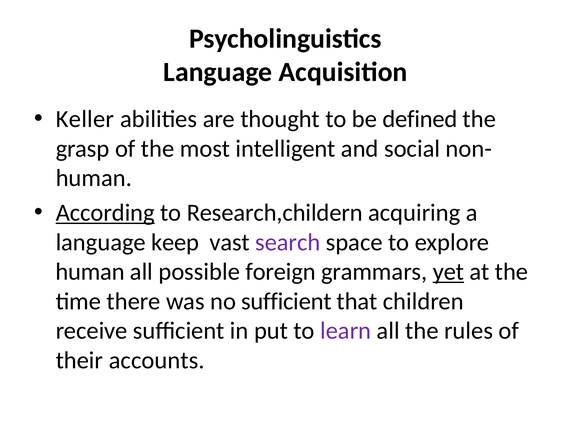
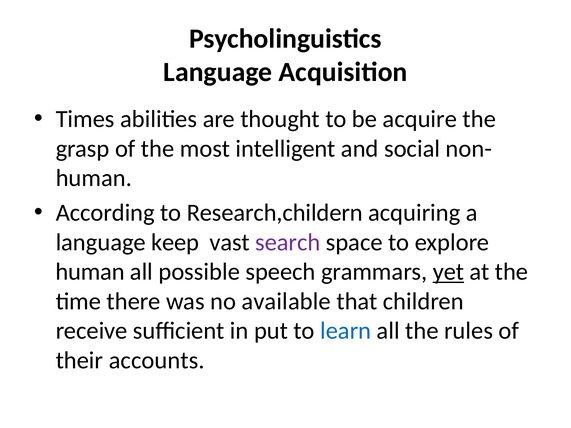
Keller: Keller -> Times
defined: defined -> acquire
According underline: present -> none
foreign: foreign -> speech
no sufficient: sufficient -> available
learn colour: purple -> blue
